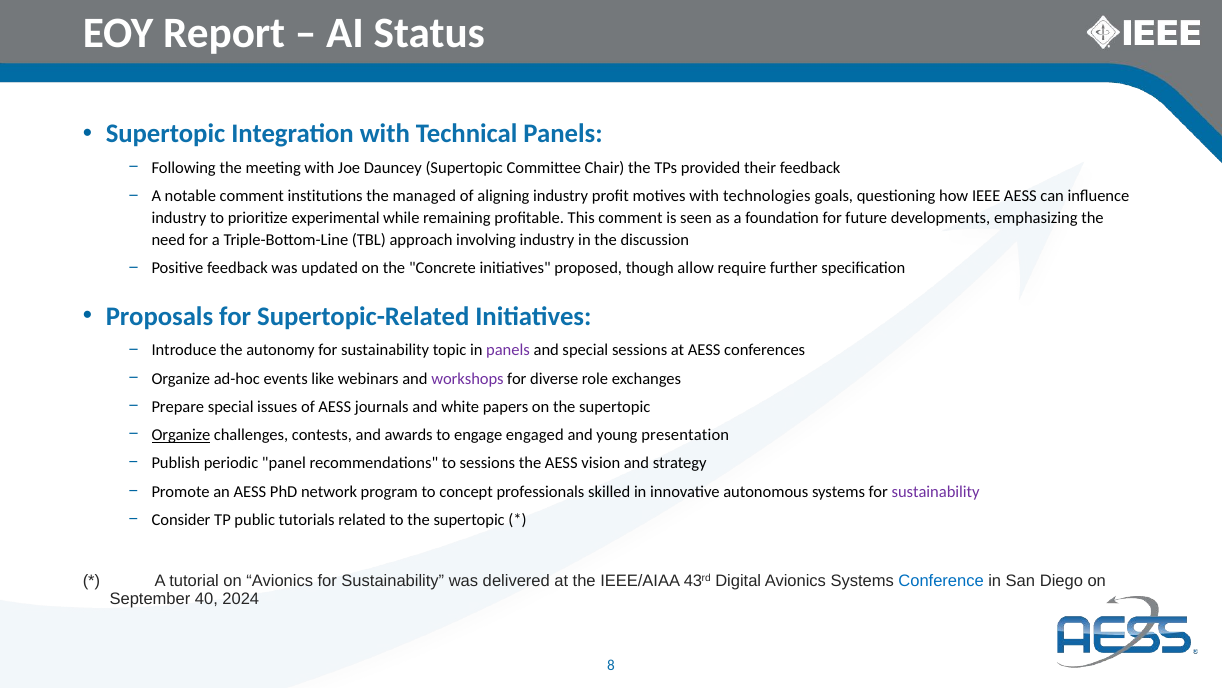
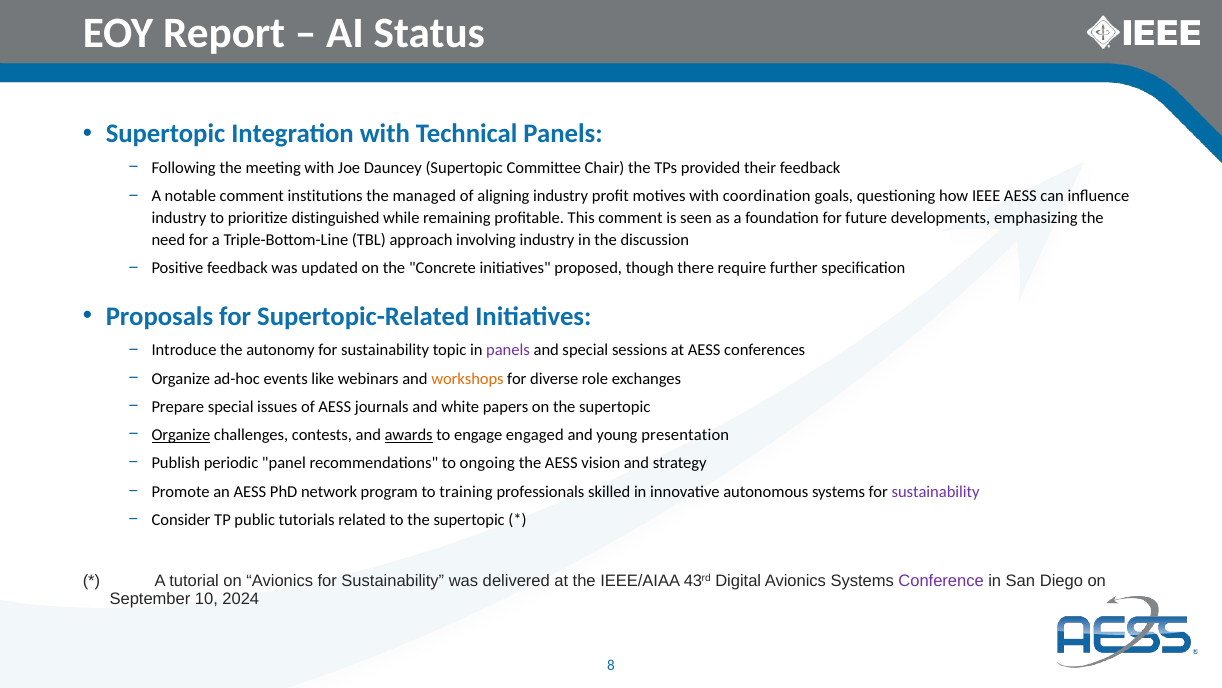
technologies: technologies -> coordination
experimental: experimental -> distinguished
allow: allow -> there
workshops colour: purple -> orange
awards underline: none -> present
to sessions: sessions -> ongoing
concept: concept -> training
Conference colour: blue -> purple
40: 40 -> 10
